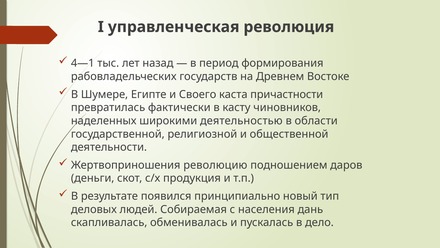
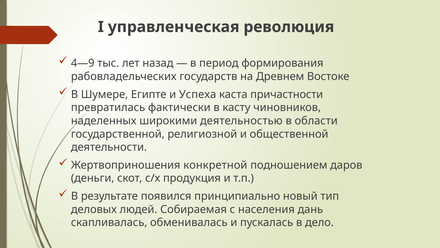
4—1: 4—1 -> 4—9
Своего: Своего -> Успеха
революцию: революцию -> конкретной
